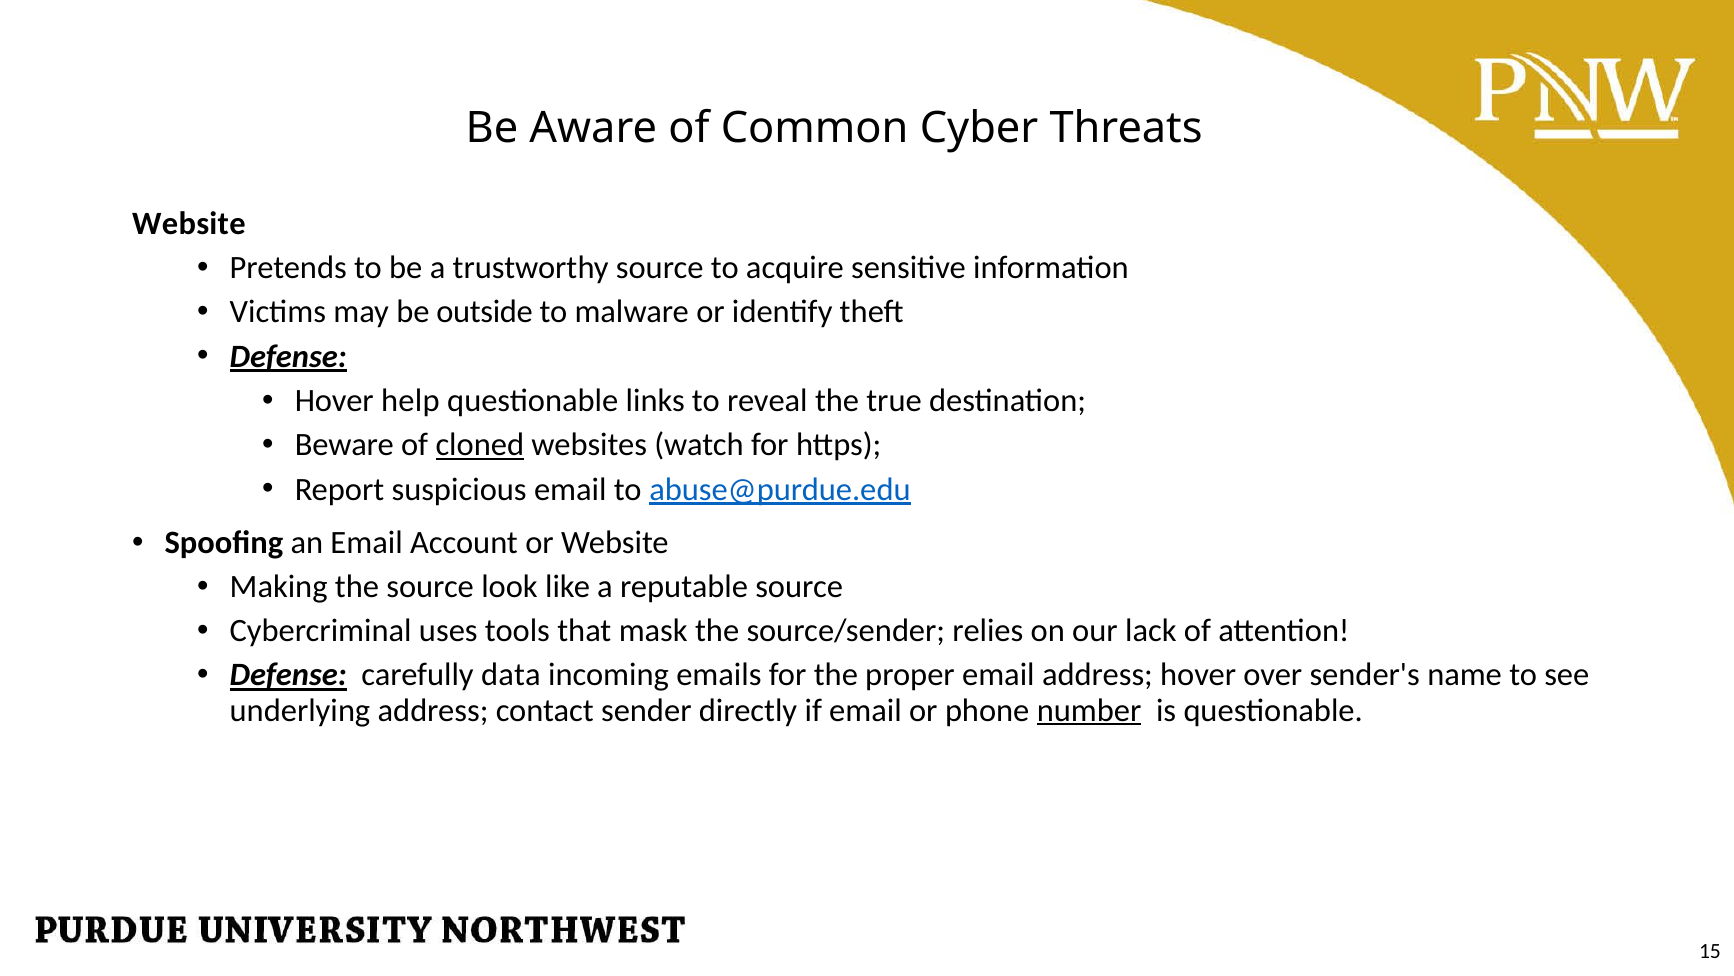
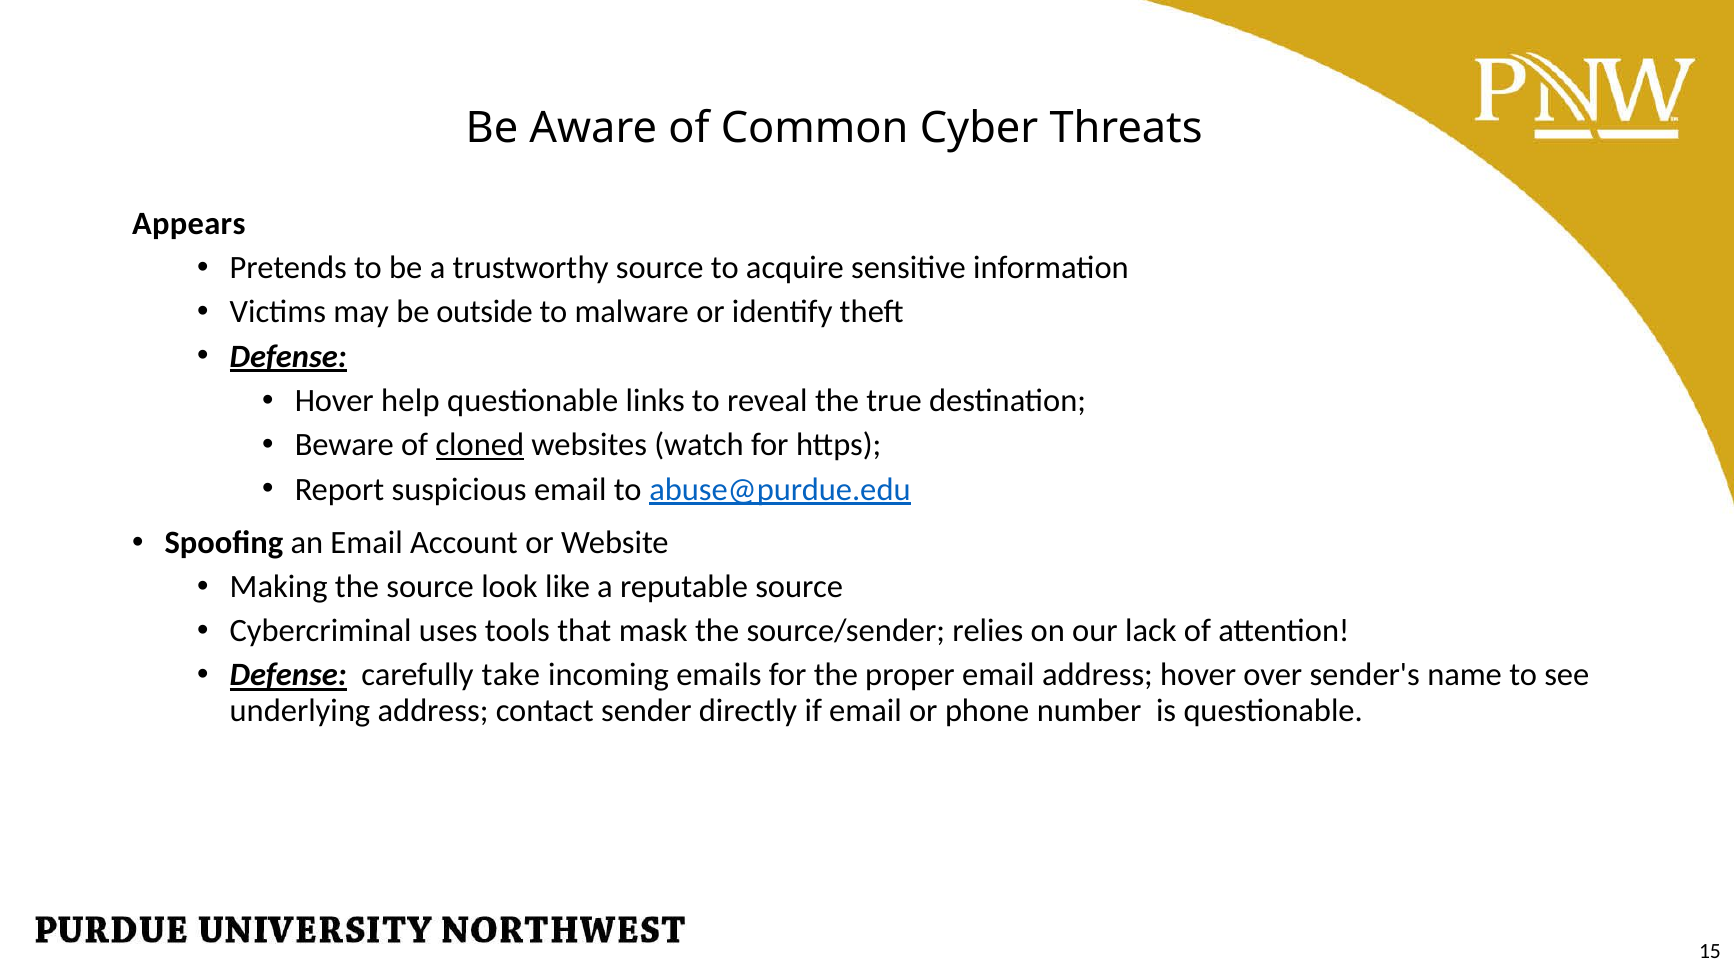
Website at (189, 224): Website -> Appears
data: data -> take
number underline: present -> none
